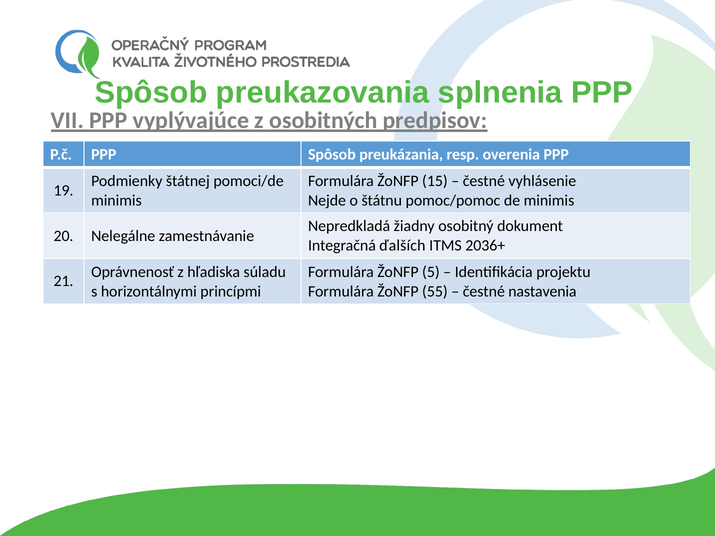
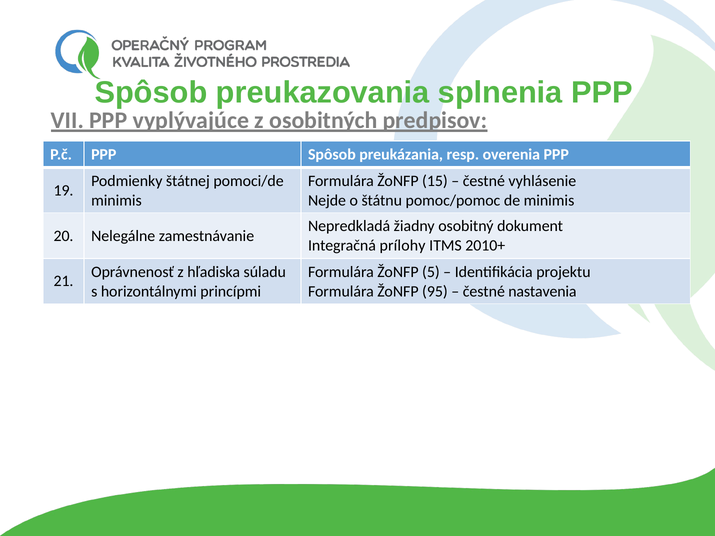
ďalších: ďalších -> prílohy
2036+: 2036+ -> 2010+
55: 55 -> 95
